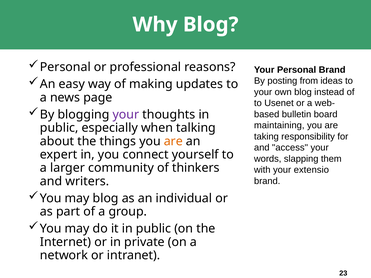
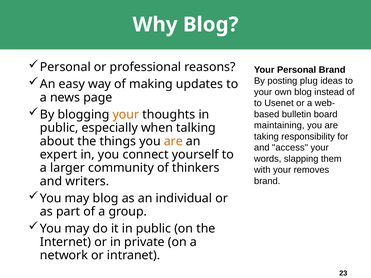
from: from -> plug
your at (126, 115) colour: purple -> orange
extensio: extensio -> removes
